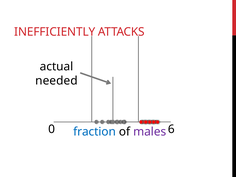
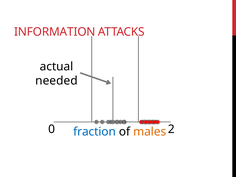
INEFFICIENTLY: INEFFICIENTLY -> INFORMATION
6: 6 -> 2
males colour: purple -> orange
